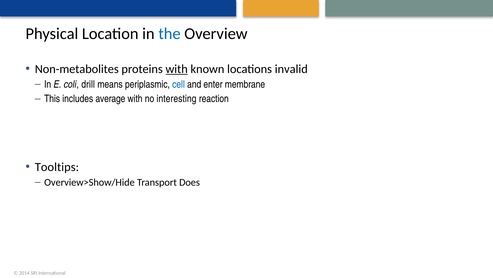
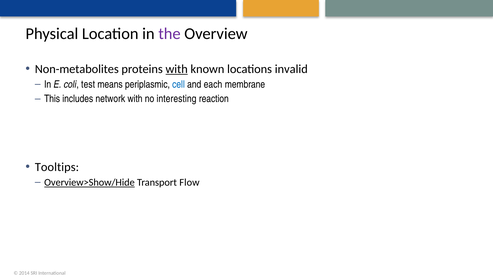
the colour: blue -> purple
drill: drill -> test
enter: enter -> each
average: average -> network
Overview>Show/Hide underline: none -> present
Does: Does -> Flow
